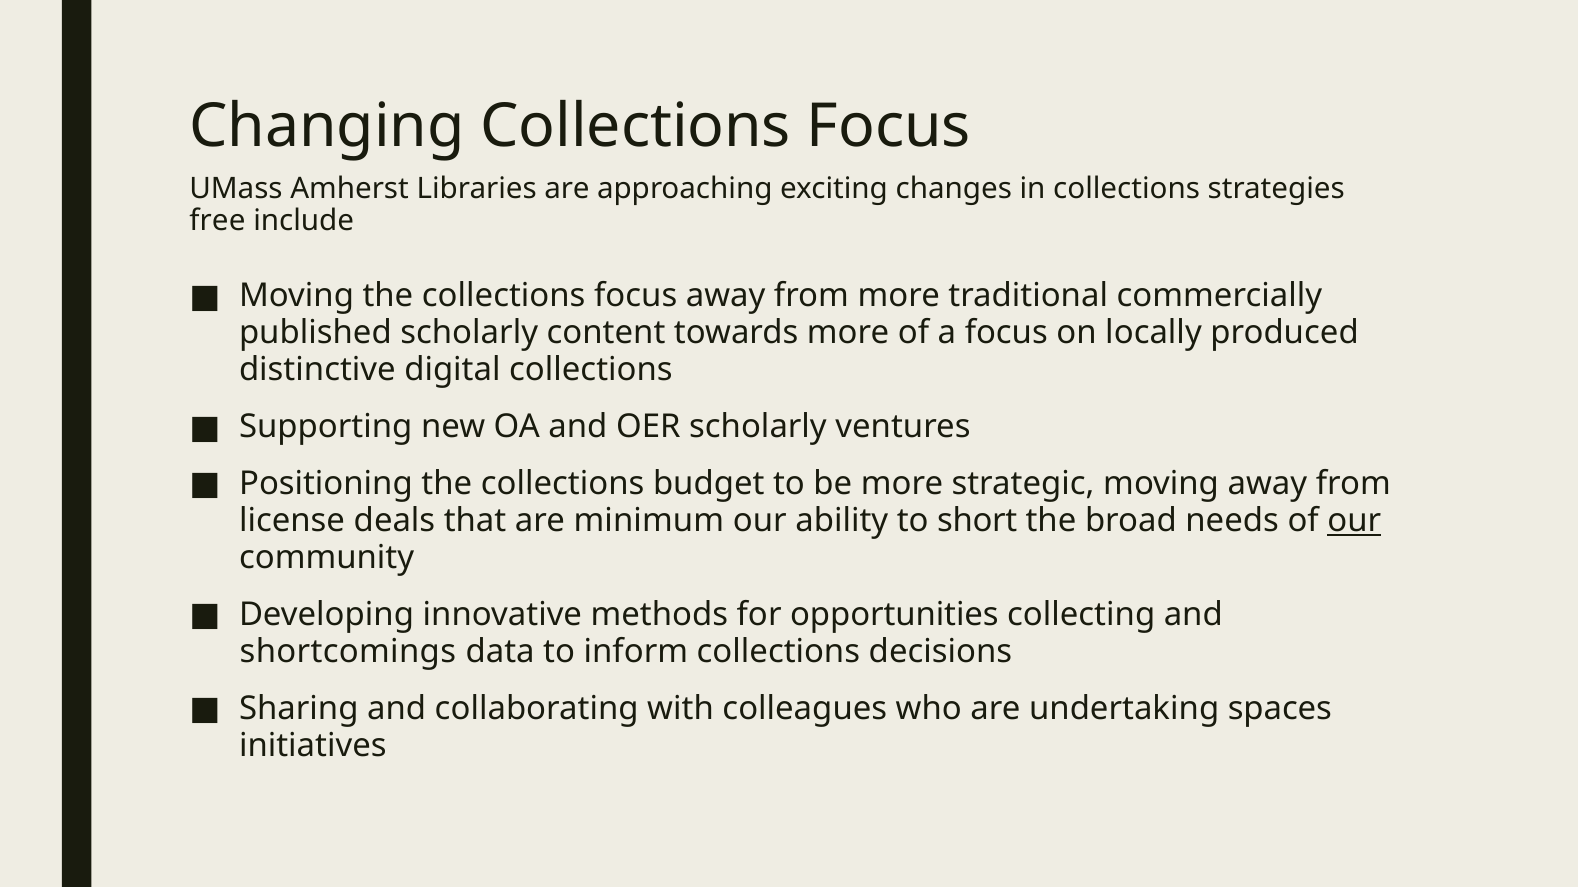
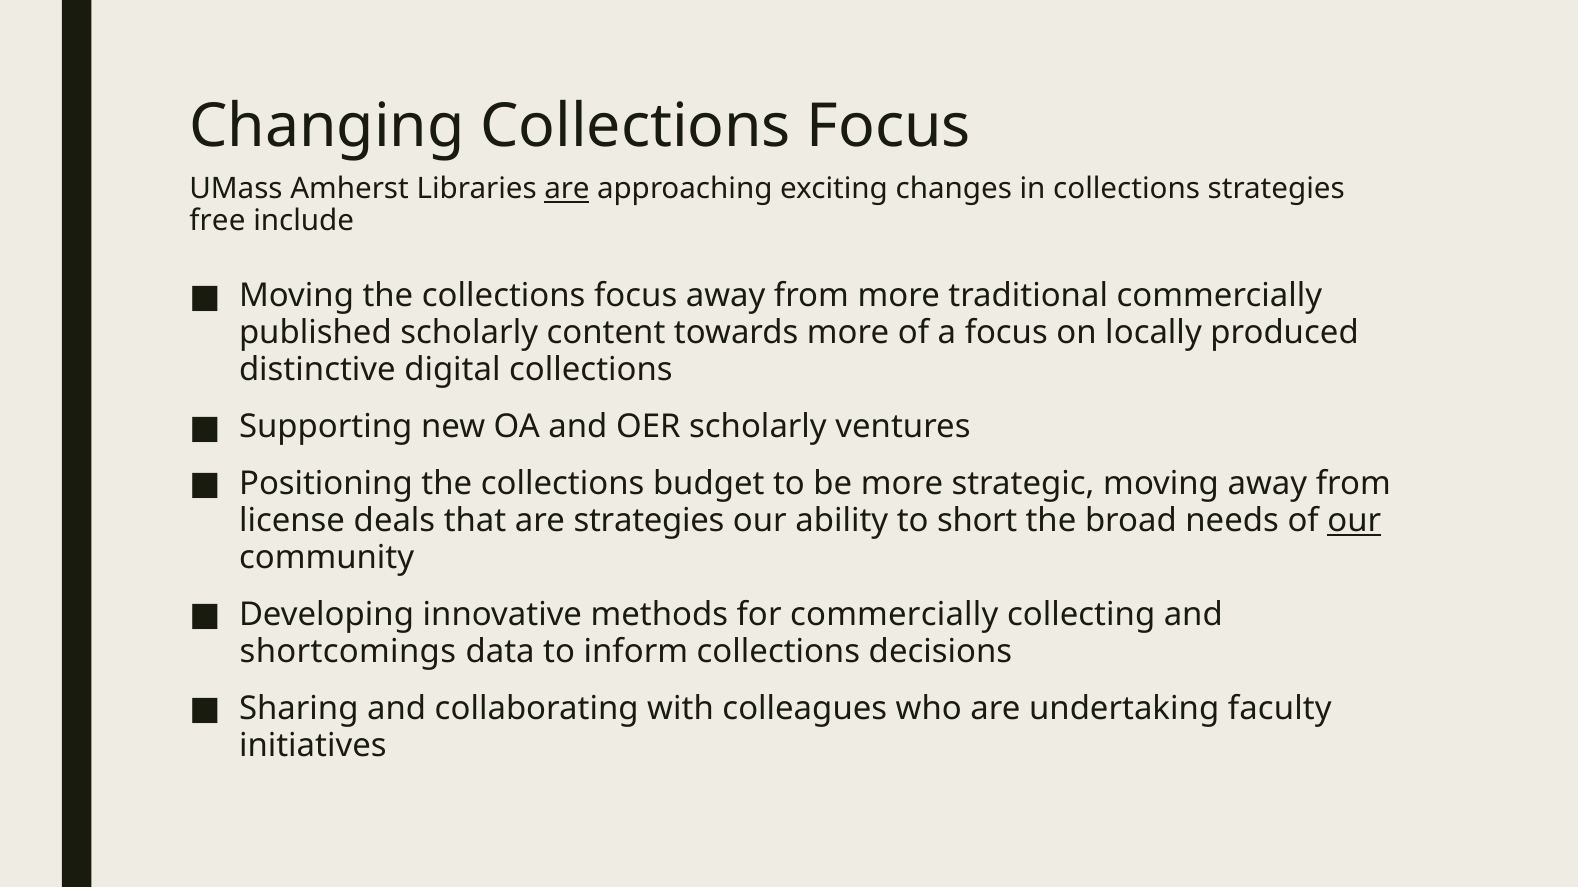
are at (567, 189) underline: none -> present
are minimum: minimum -> strategies
for opportunities: opportunities -> commercially
spaces: spaces -> faculty
